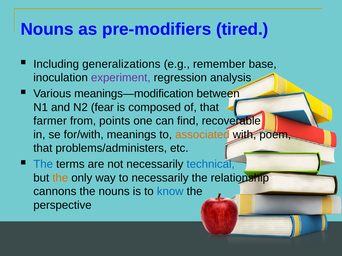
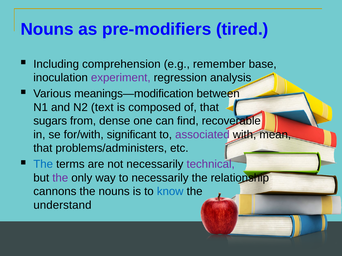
generalizations: generalizations -> comprehension
fear: fear -> text
farmer: farmer -> sugars
points: points -> dense
meanings: meanings -> significant
associated colour: orange -> purple
poem: poem -> mean
technical colour: blue -> purple
the at (60, 178) colour: orange -> purple
perspective: perspective -> understand
